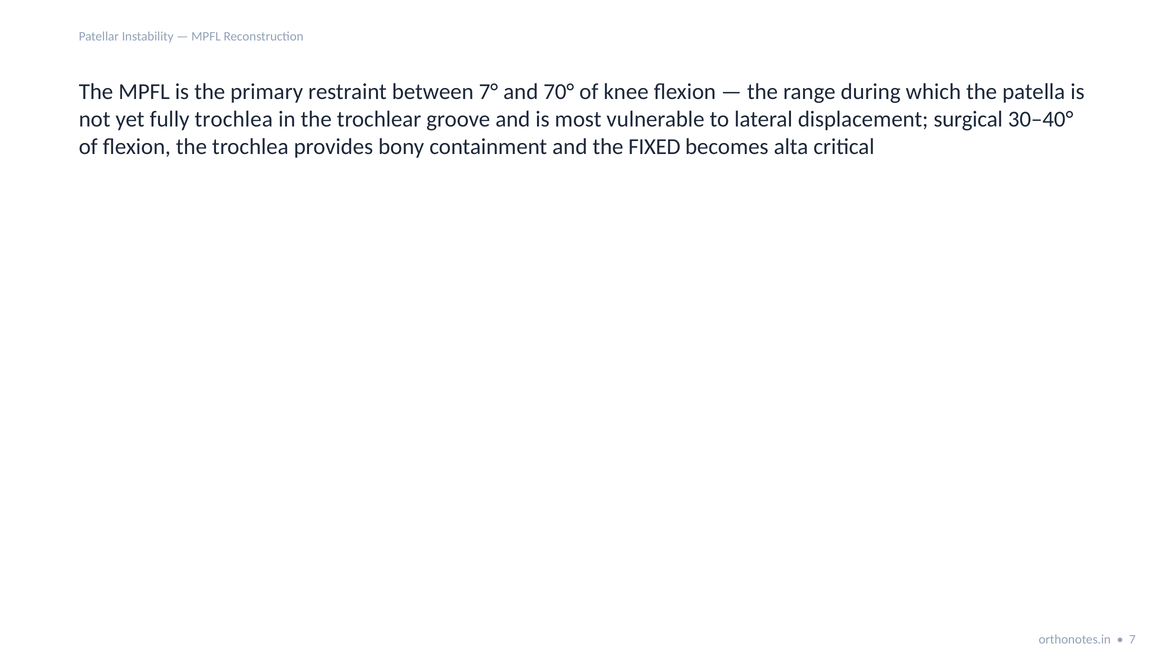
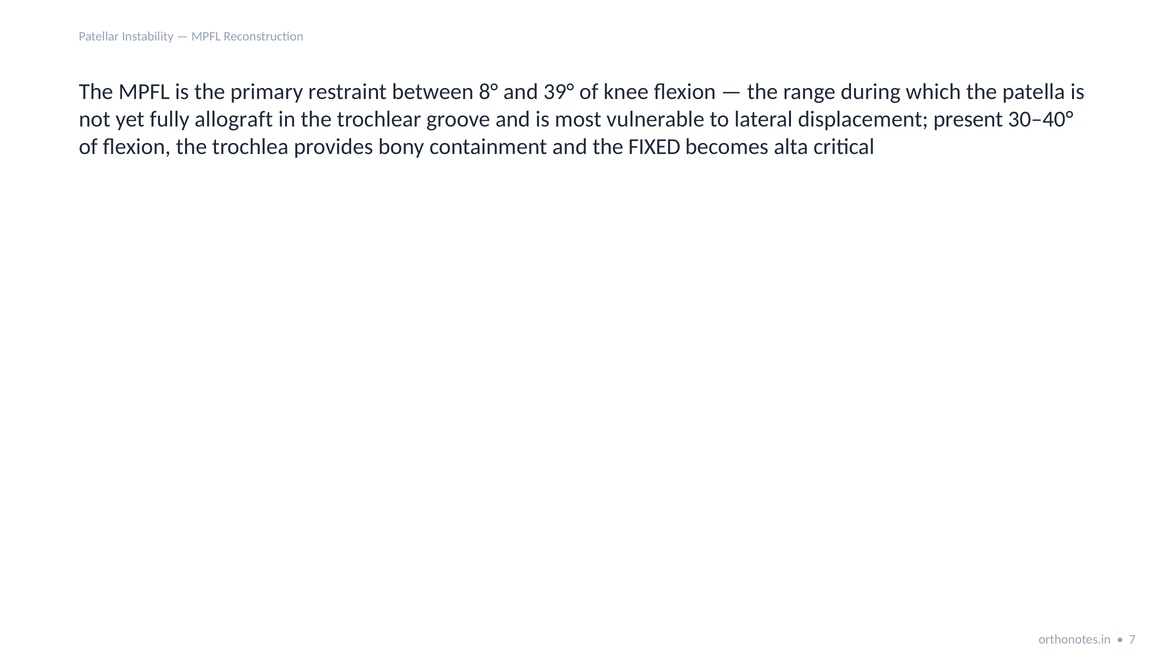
7°: 7° -> 8°
70°: 70° -> 39°
fully trochlea: trochlea -> allograft
surgical: surgical -> present
